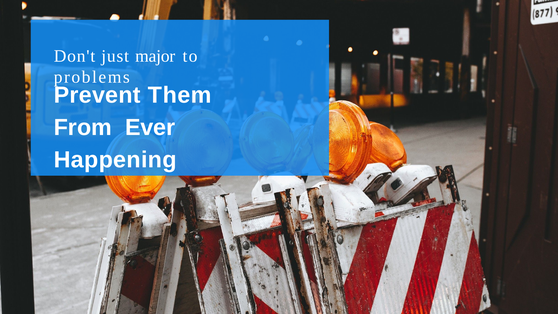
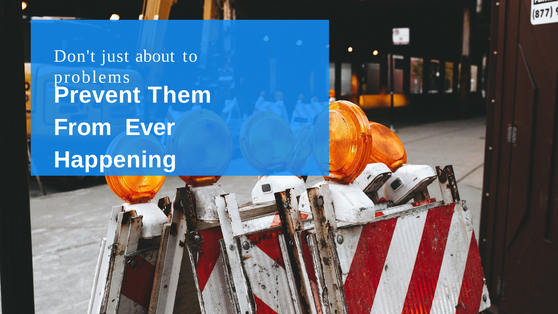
major: major -> about
